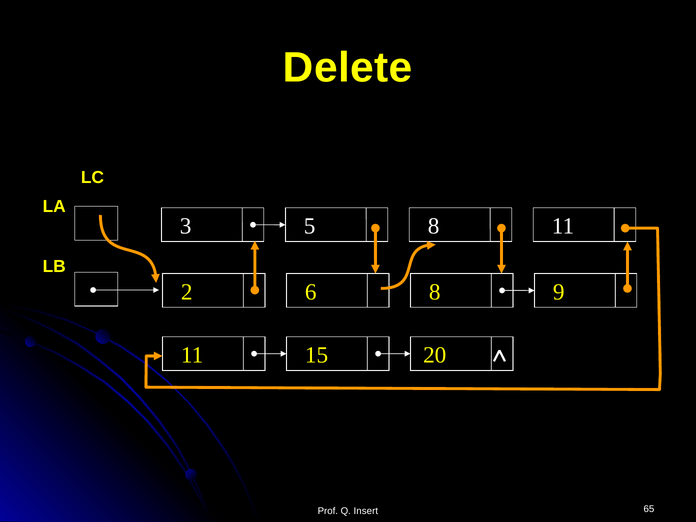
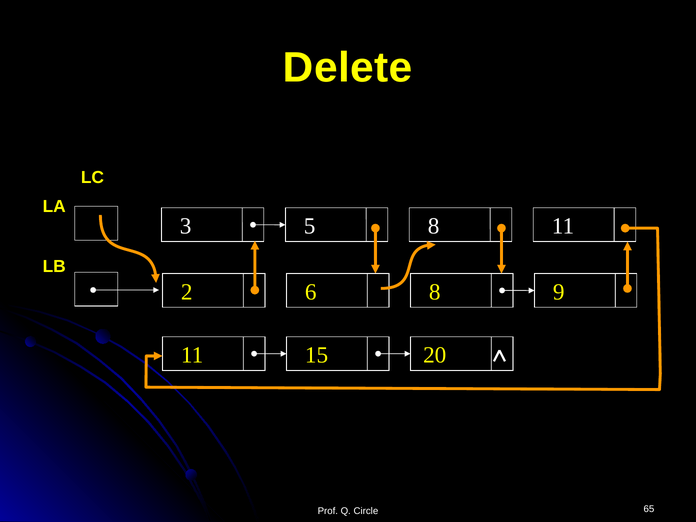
Insert: Insert -> Circle
